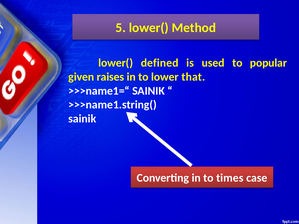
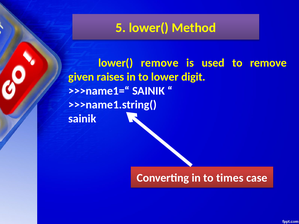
lower( defined: defined -> remove
to popular: popular -> remove
that: that -> digit
